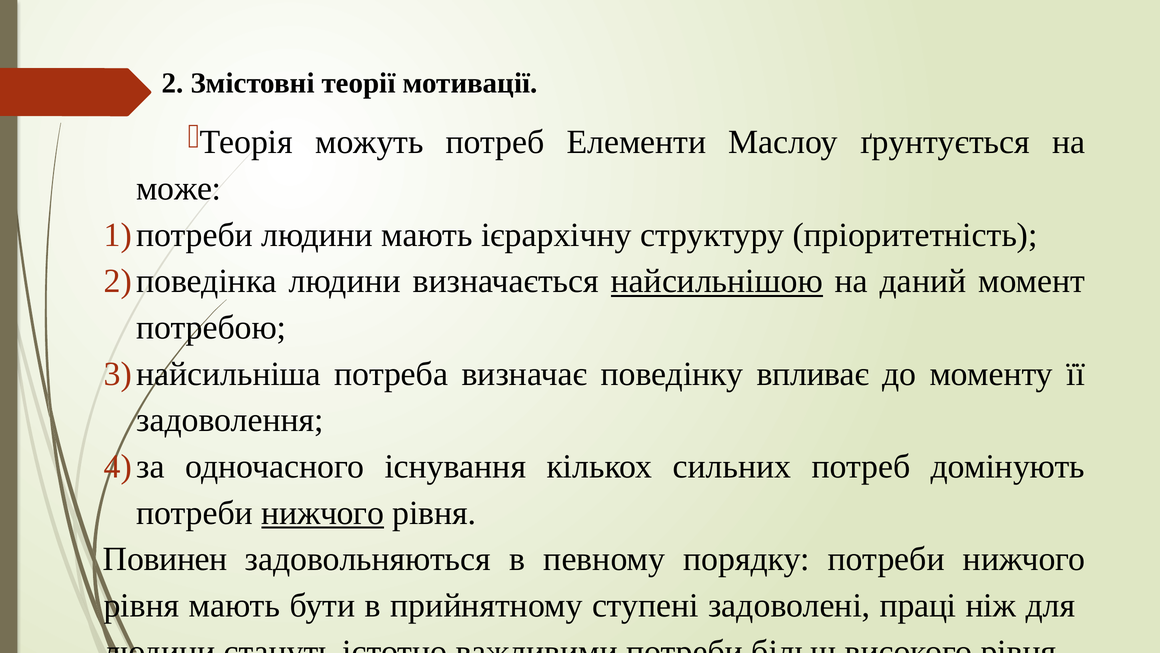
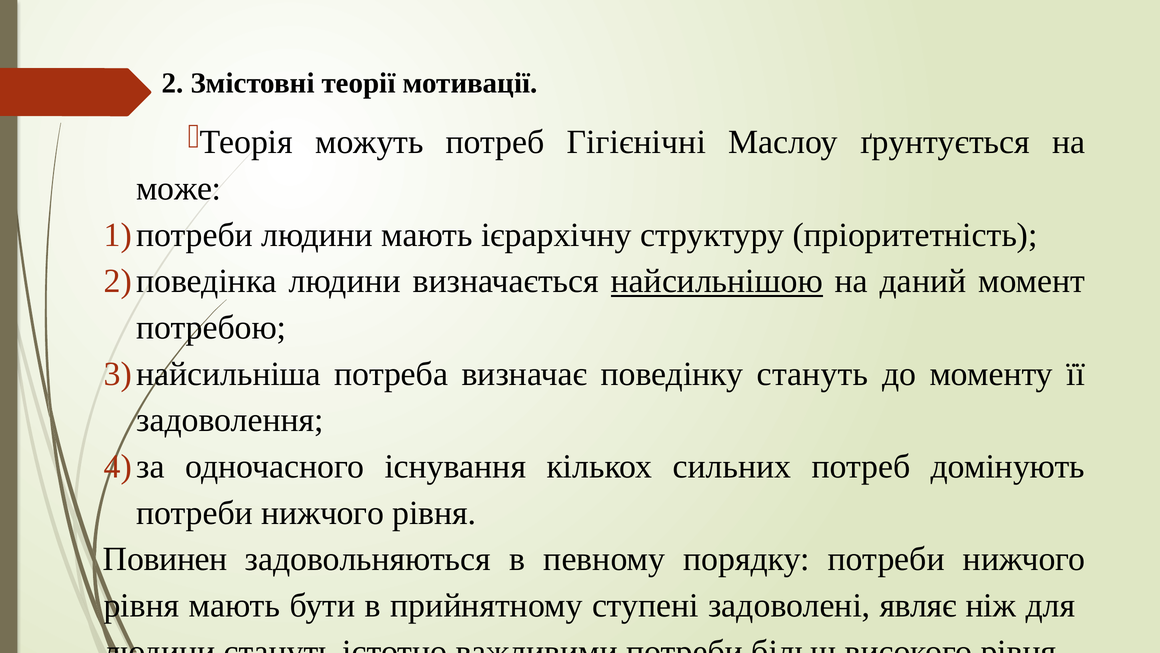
Елементи: Елементи -> Гігієнічні
поведінку впливає: впливає -> стануть
нижчого at (323, 513) underline: present -> none
праці: праці -> являє
